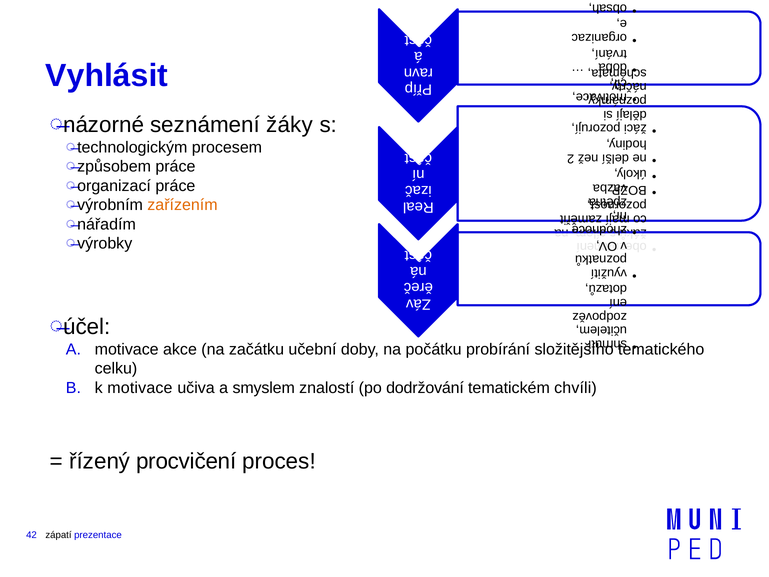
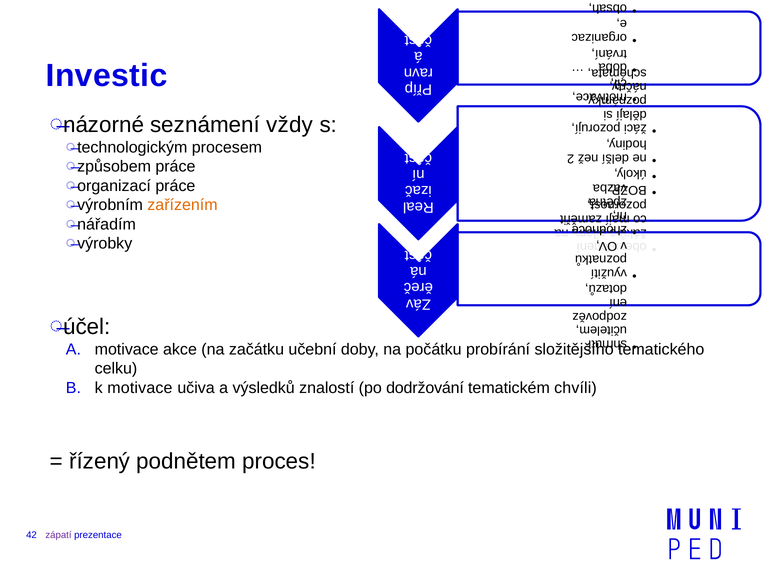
Vyhlásit: Vyhlásit -> Investic
žáky: žáky -> vždy
smyslem: smyslem -> výsledků
procvičení: procvičení -> podnětem
zápatí colour: black -> purple
